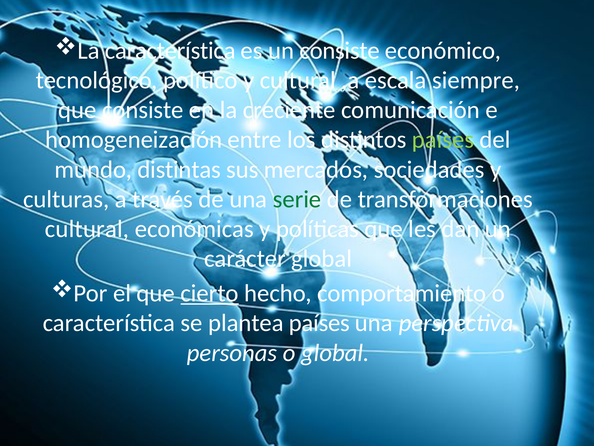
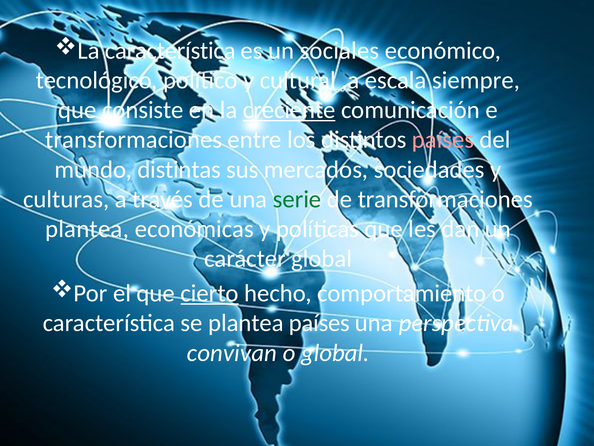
un consiste: consiste -> sociales
creciente underline: none -> present
homogeneización at (134, 140): homogeneización -> transformaciones
países at (443, 140) colour: light green -> pink
cultural at (87, 229): cultural -> plantea
personas: personas -> convivan
